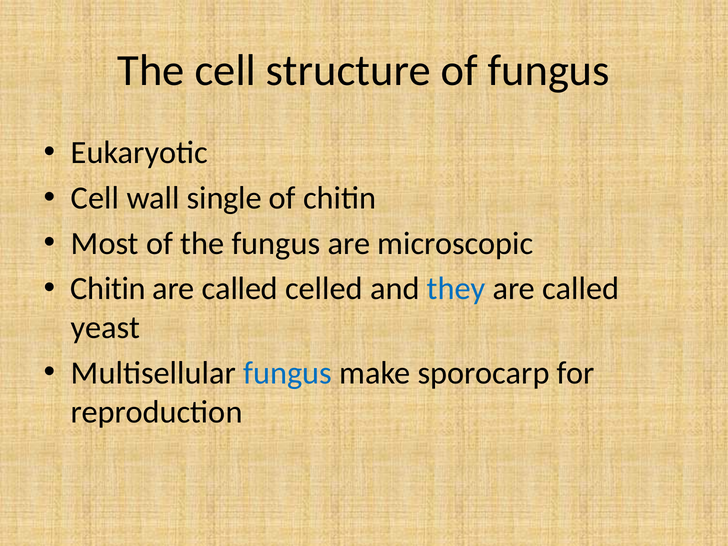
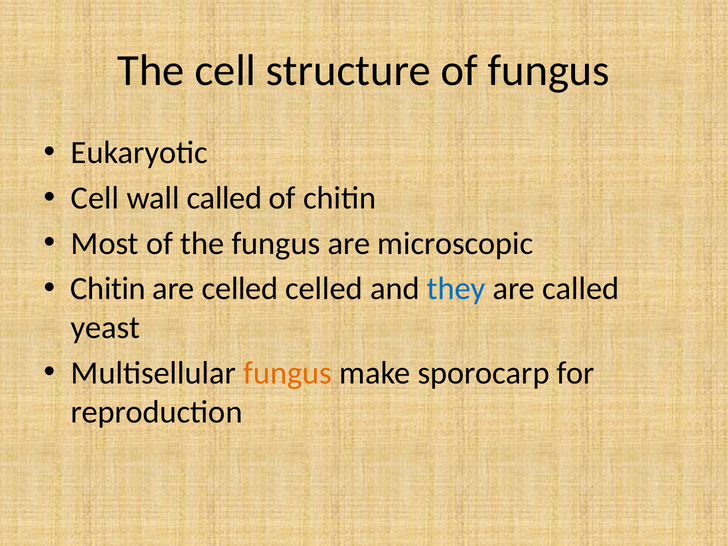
wall single: single -> called
called at (240, 289): called -> celled
fungus at (288, 373) colour: blue -> orange
